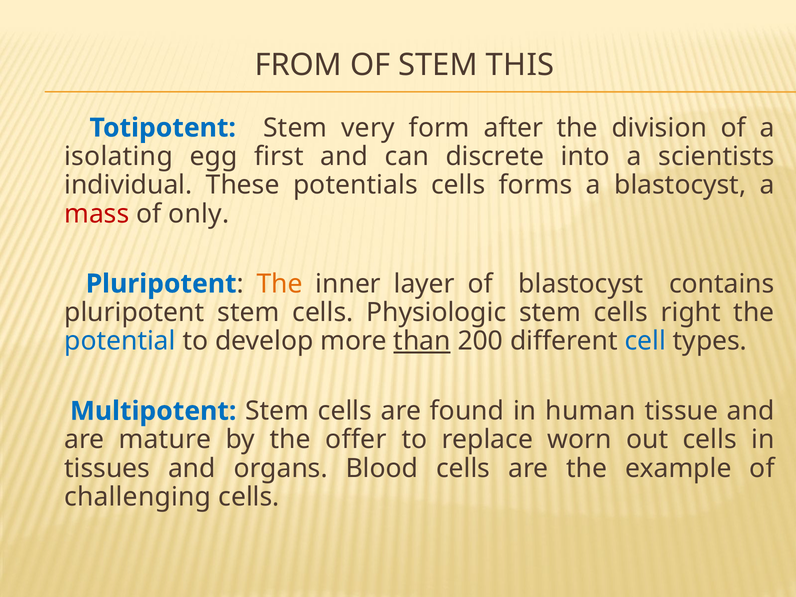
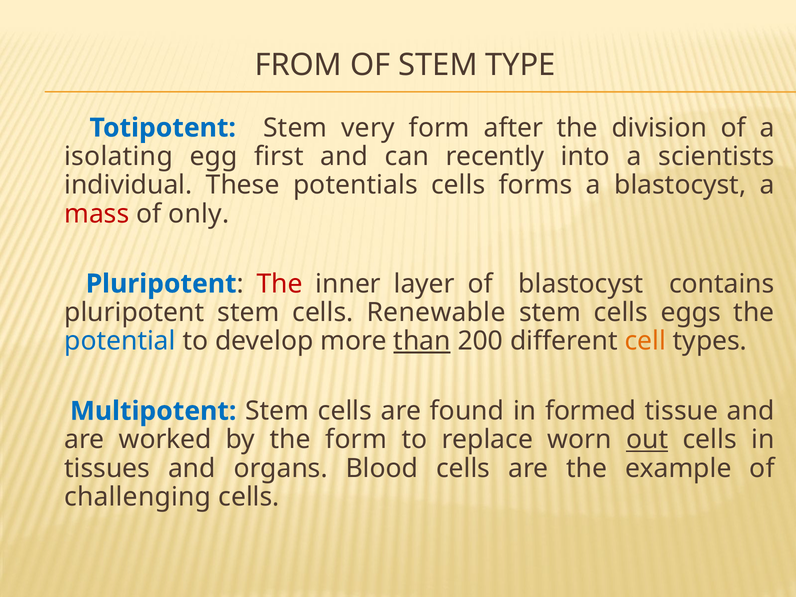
THIS: THIS -> TYPE
discrete: discrete -> recently
The at (280, 284) colour: orange -> red
Physiologic: Physiologic -> Renewable
right: right -> eggs
cell colour: blue -> orange
human: human -> formed
mature: mature -> worked
the offer: offer -> form
out underline: none -> present
